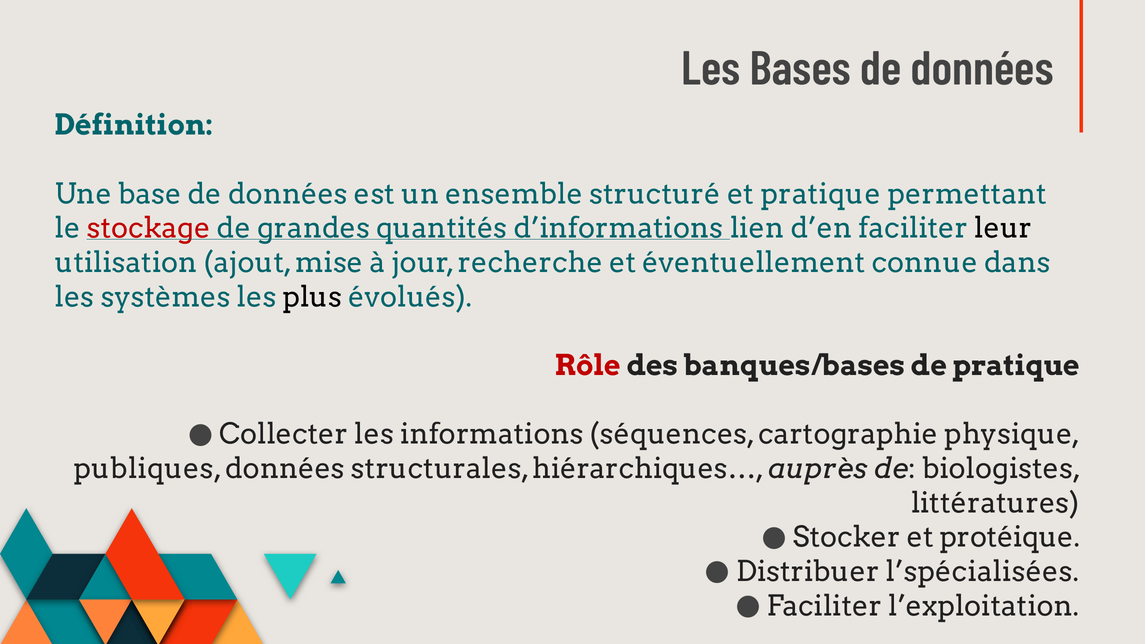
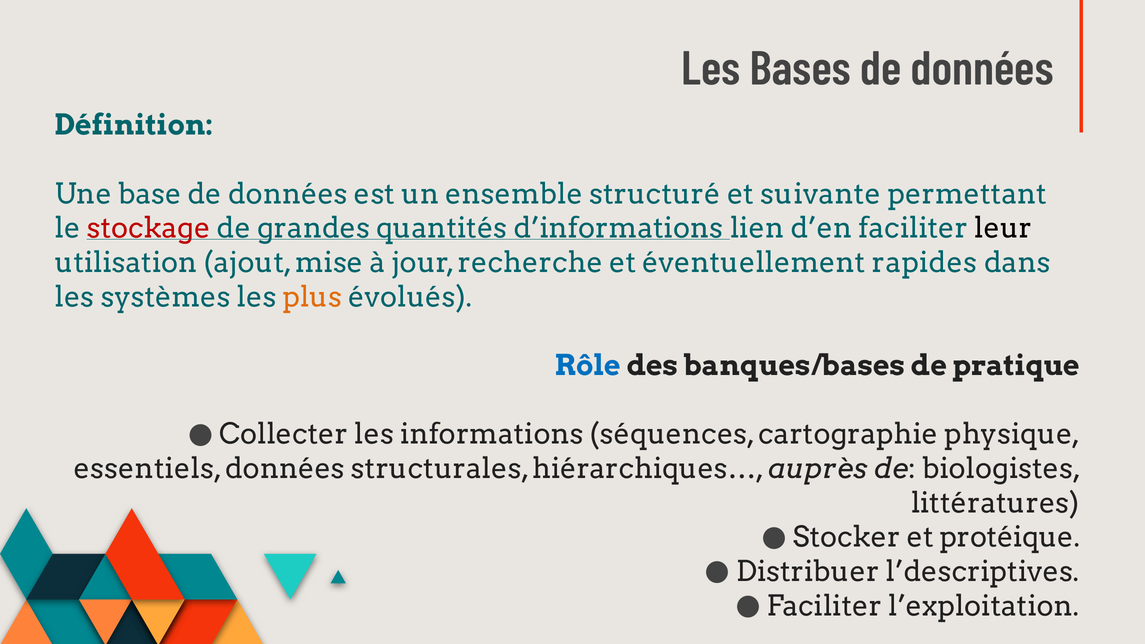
et pratique: pratique -> suivante
connue: connue -> rapides
plus colour: black -> orange
Rôle colour: red -> blue
publiques: publiques -> essentiels
l’spécialisées: l’spécialisées -> l’descriptives
